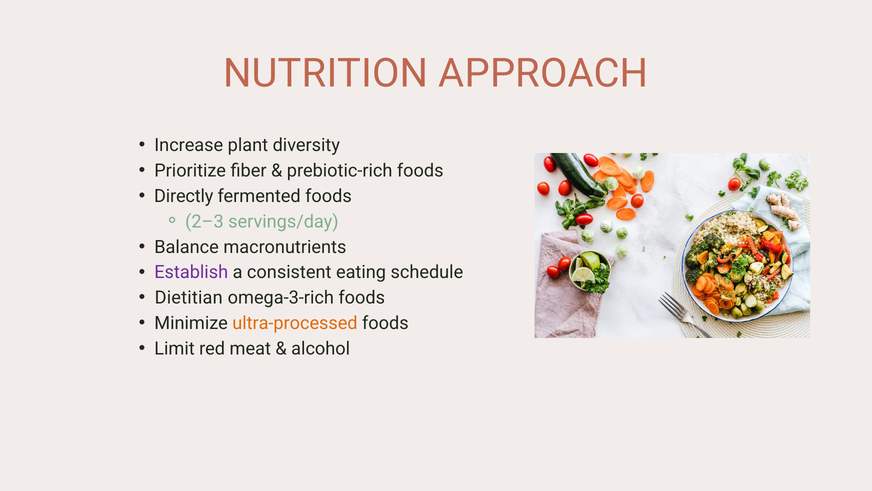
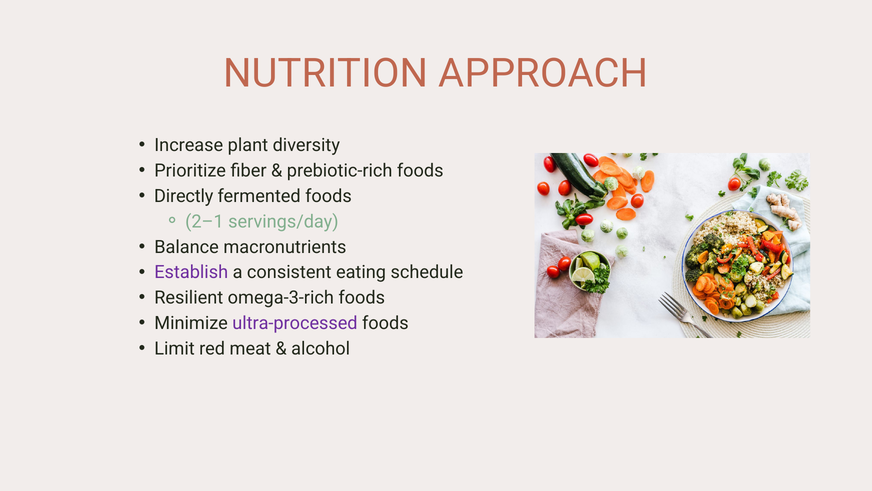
2–3: 2–3 -> 2–1
Dietitian: Dietitian -> Resilient
ultra-processed colour: orange -> purple
